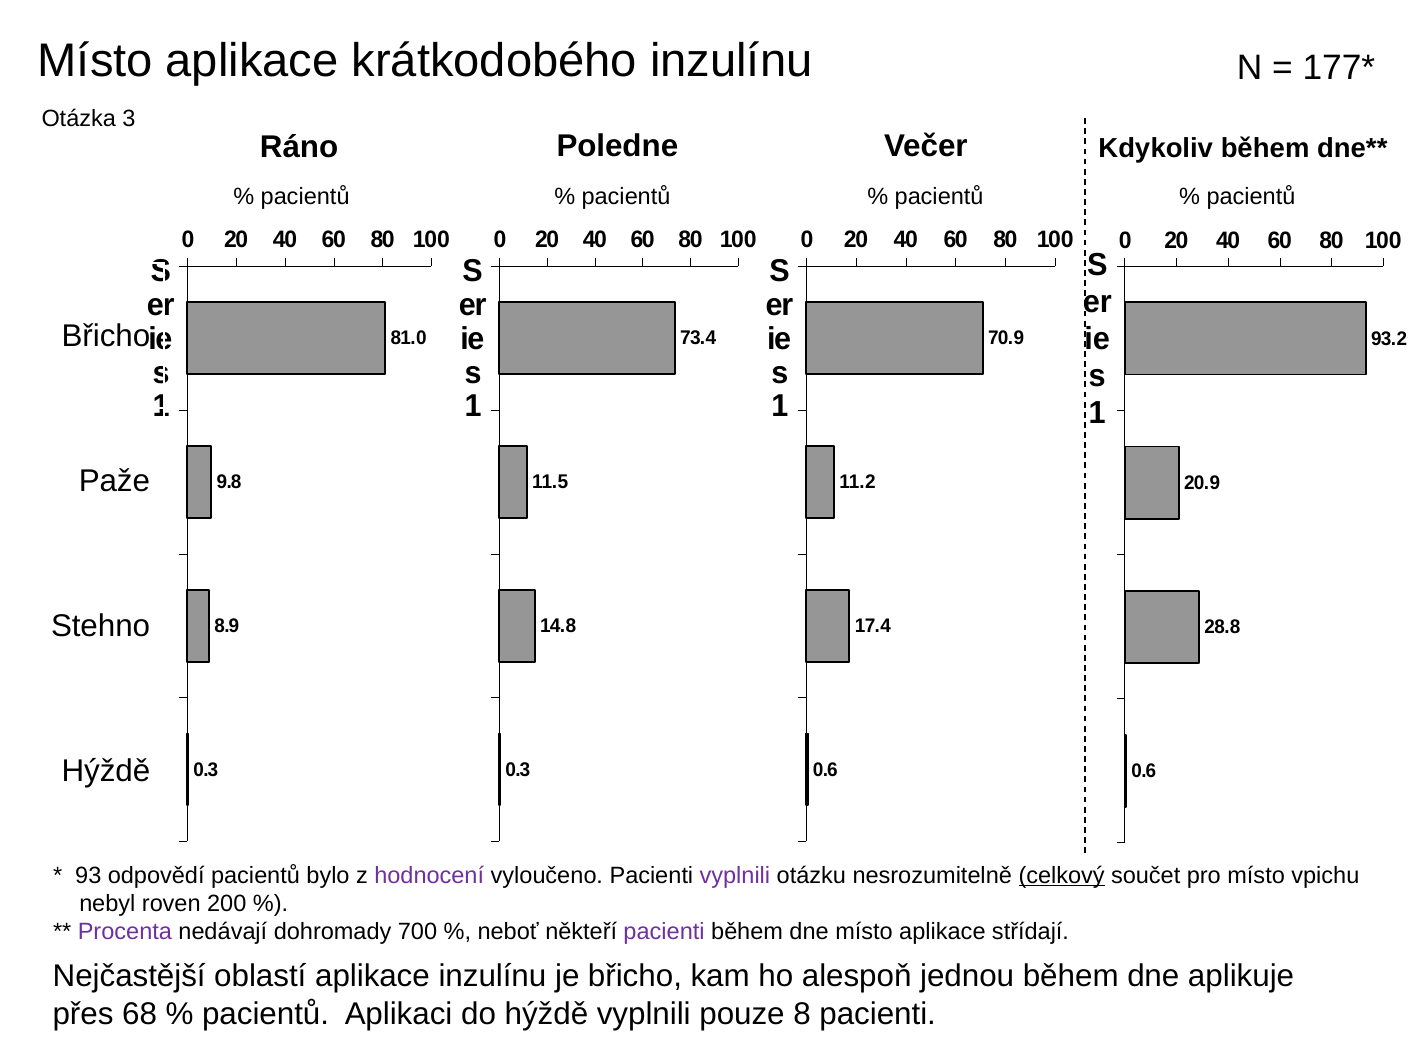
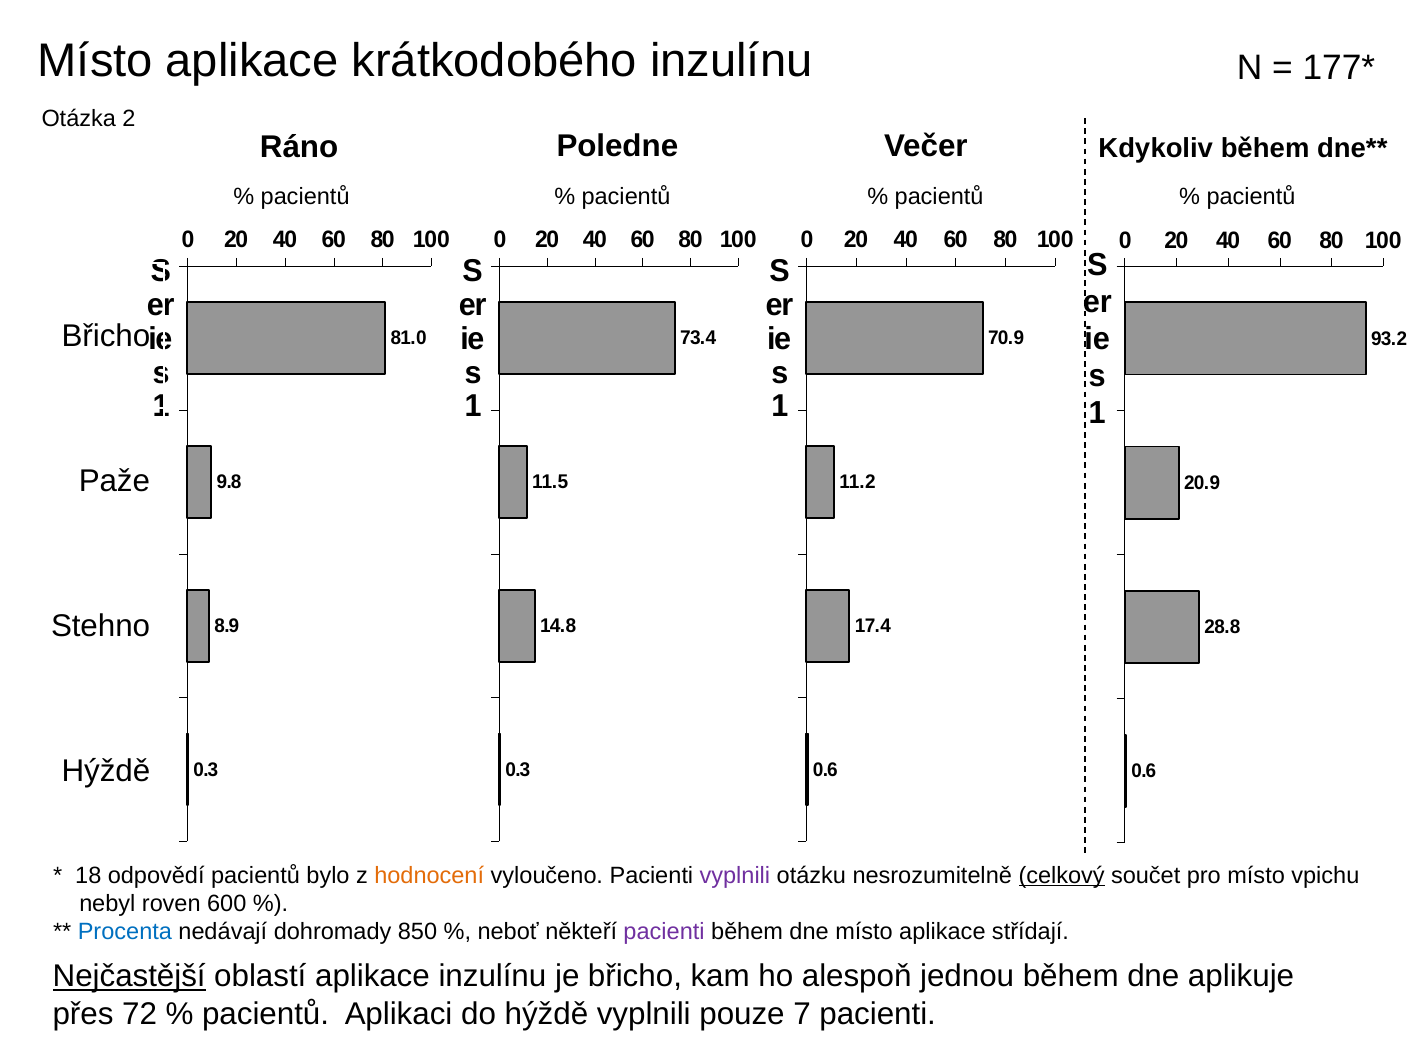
3: 3 -> 2
93: 93 -> 18
hodnocení colour: purple -> orange
200: 200 -> 600
Procenta colour: purple -> blue
700: 700 -> 850
Nejčastější underline: none -> present
68: 68 -> 72
8: 8 -> 7
